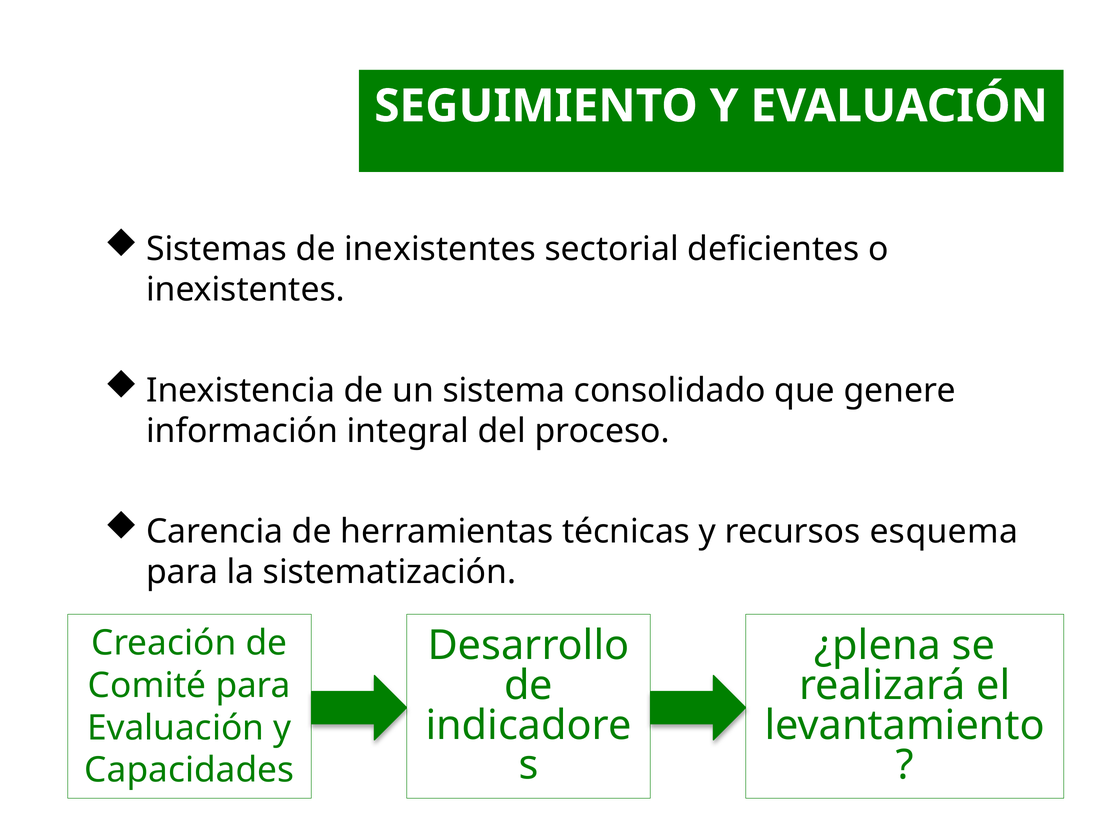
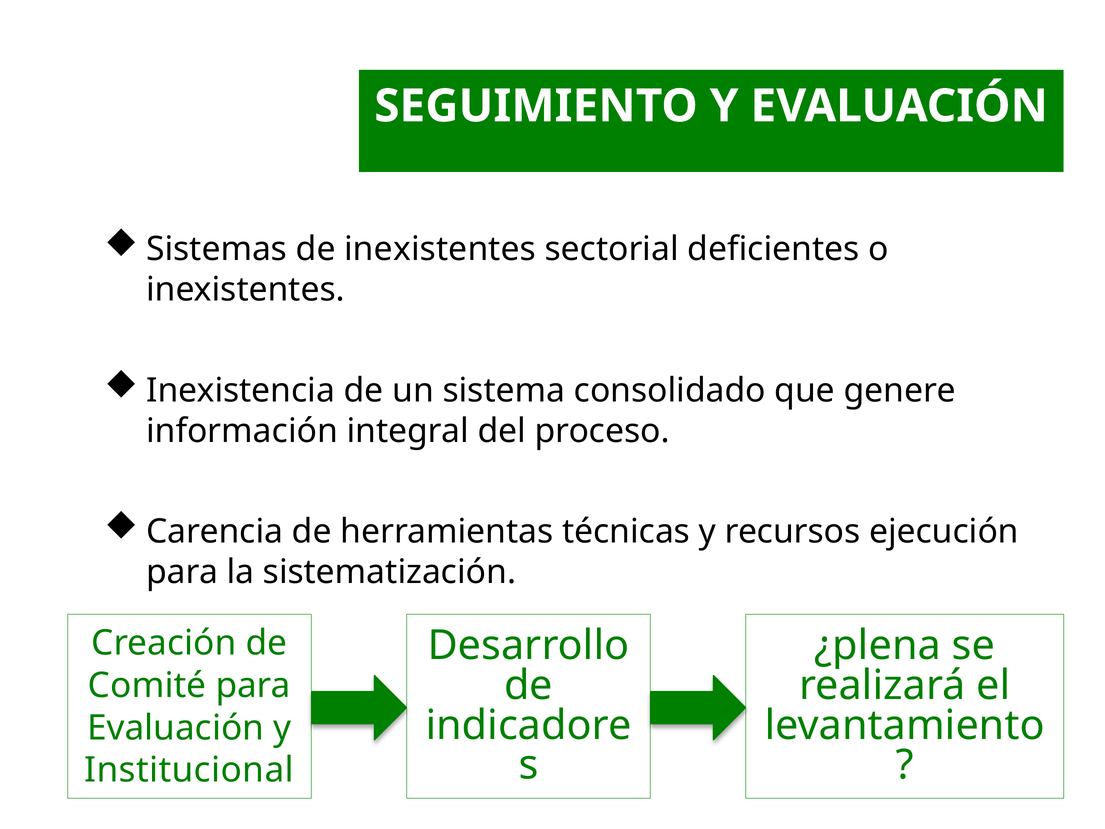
esquema: esquema -> ejecución
Capacidades: Capacidades -> Institucional
